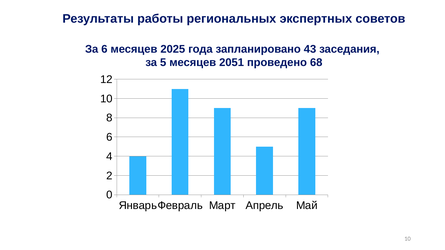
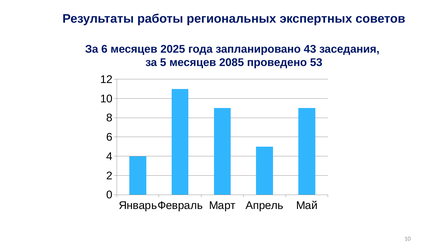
2051: 2051 -> 2085
68: 68 -> 53
